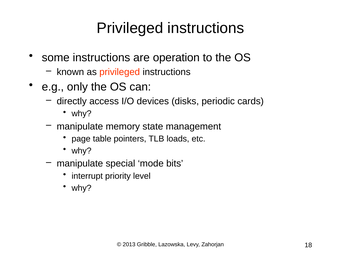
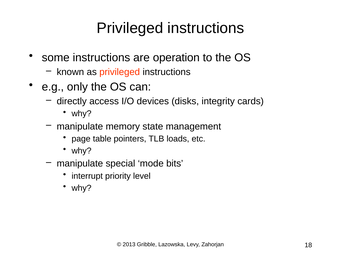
periodic: periodic -> integrity
